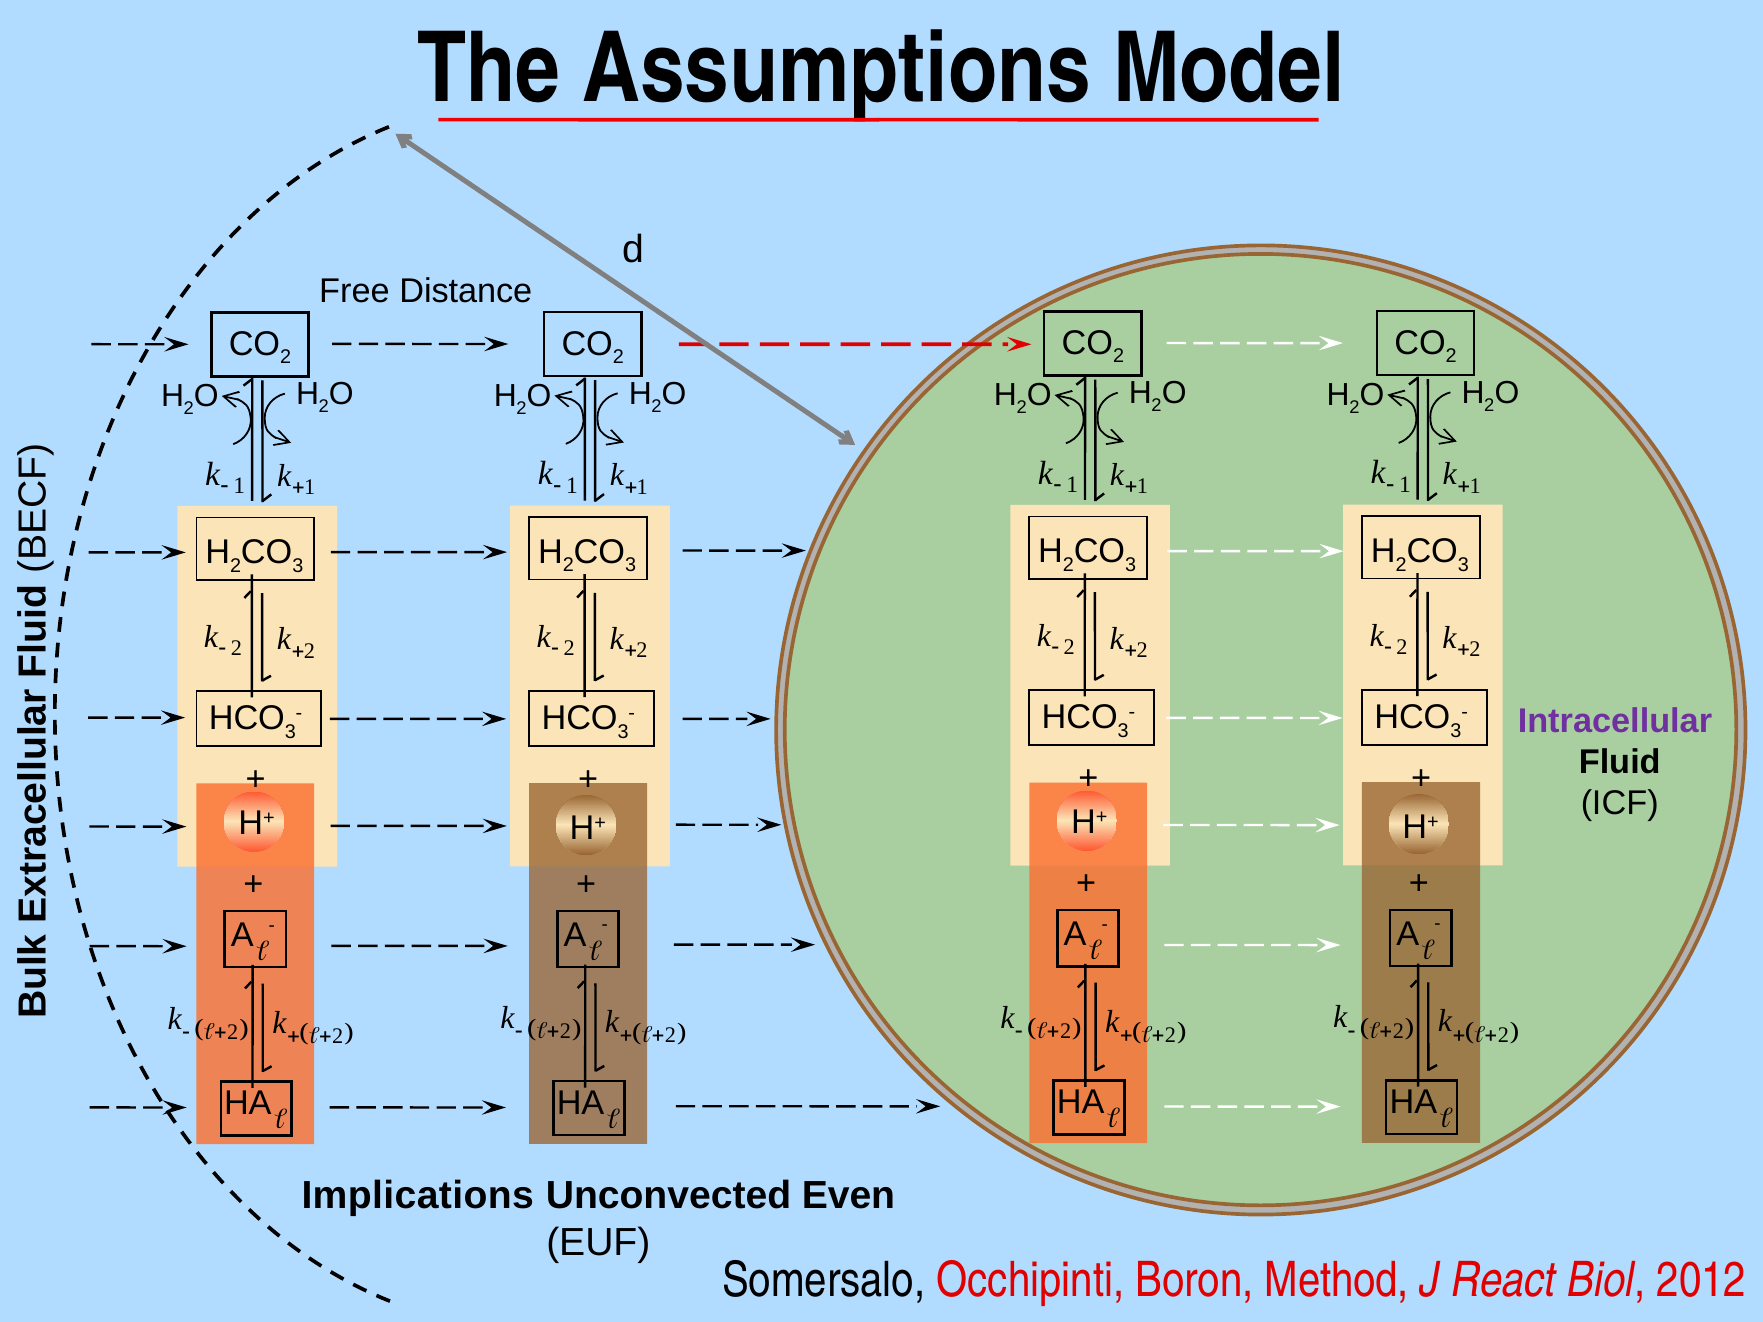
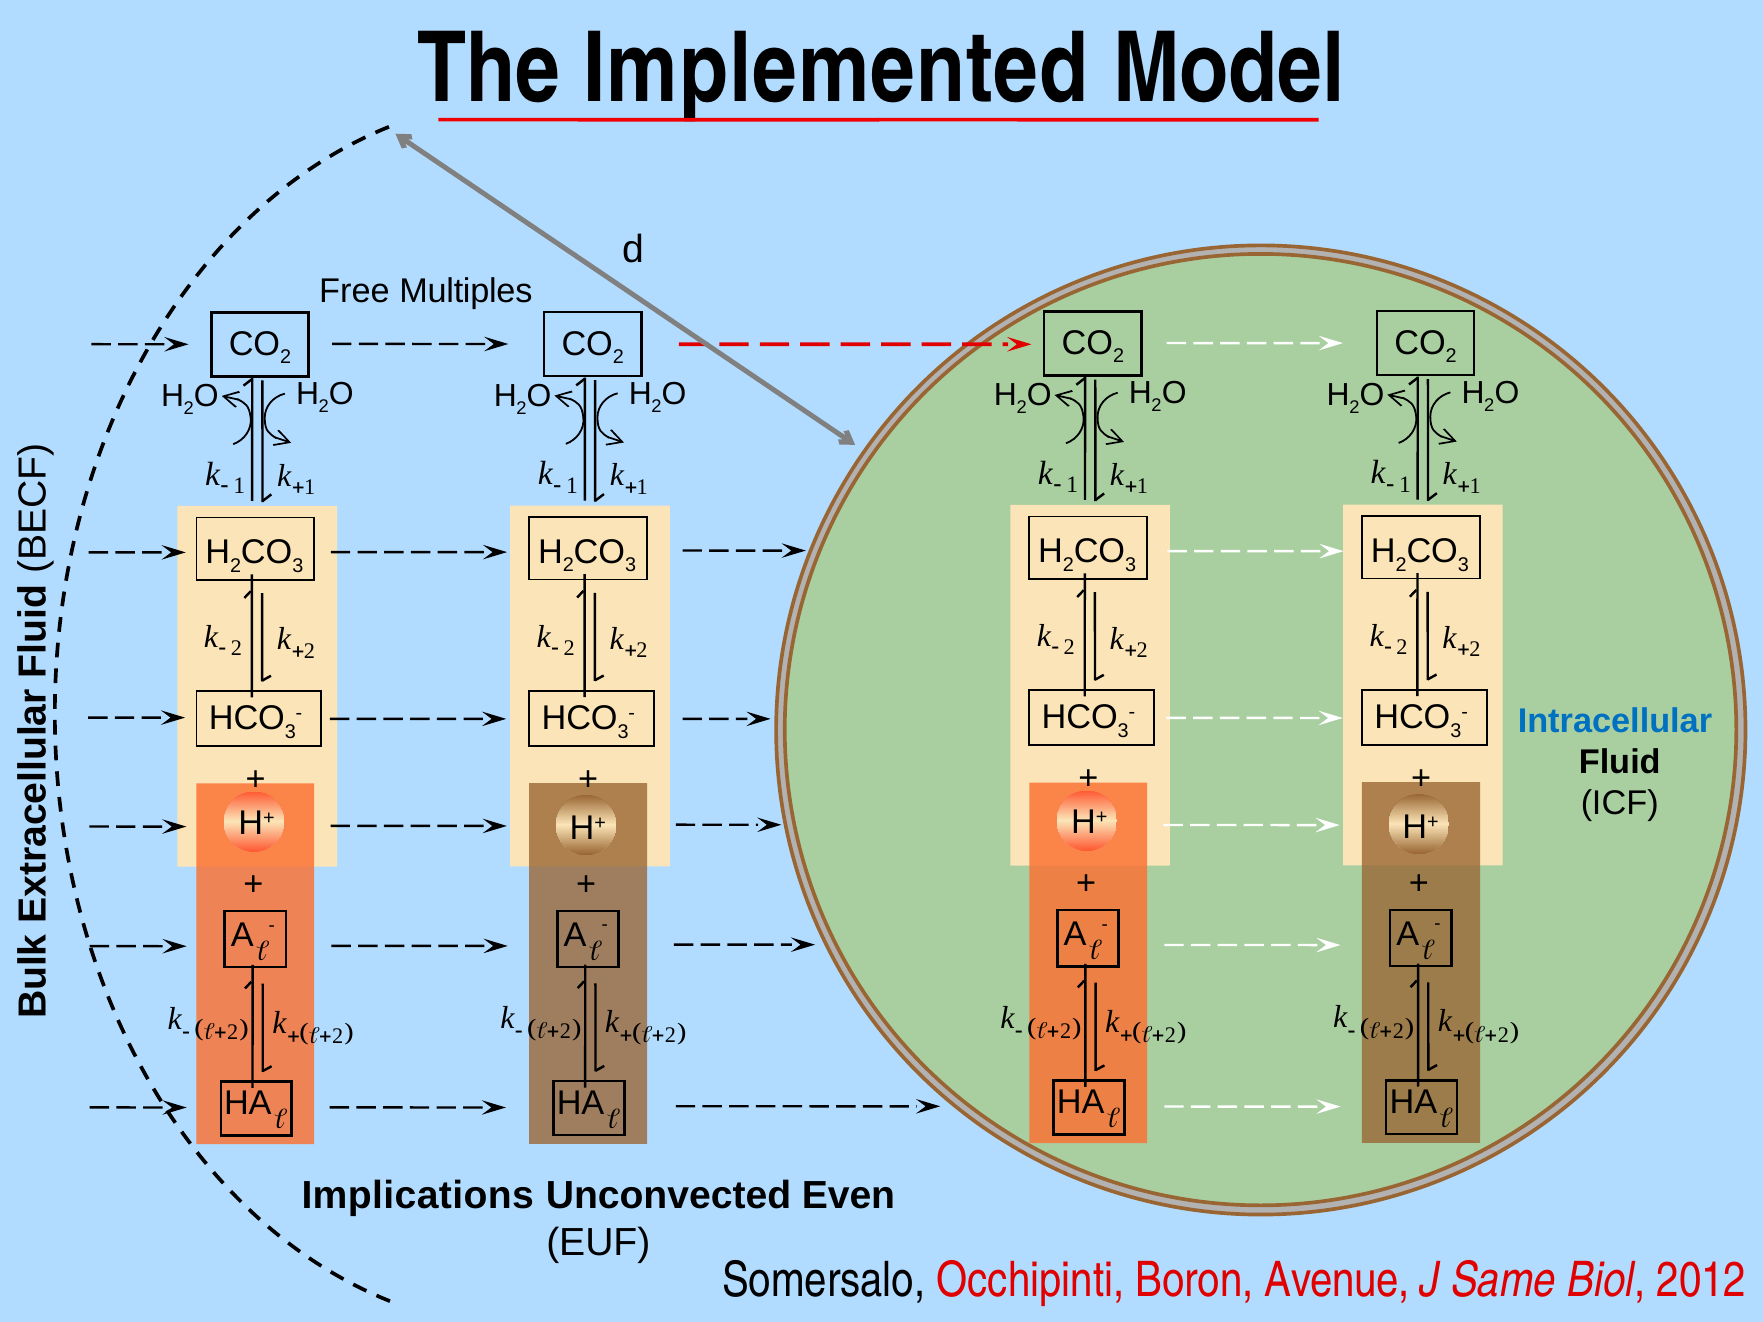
Assumptions: Assumptions -> Implemented
Distance: Distance -> Multiples
Intracellular colour: purple -> blue
Method: Method -> Avenue
React: React -> Same
